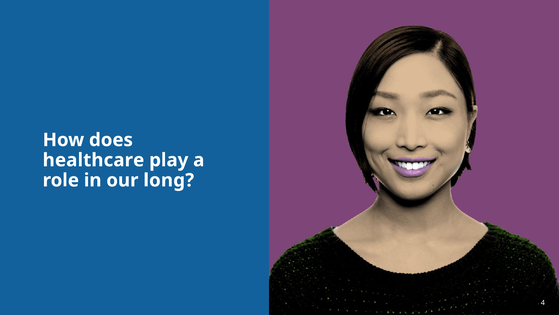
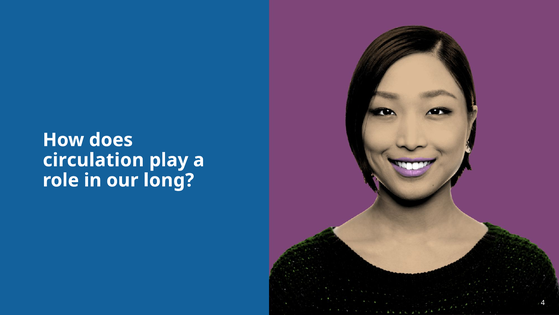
healthcare: healthcare -> circulation
